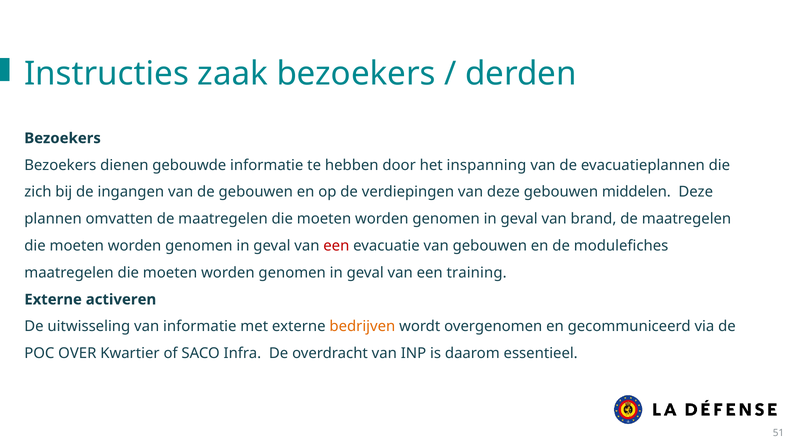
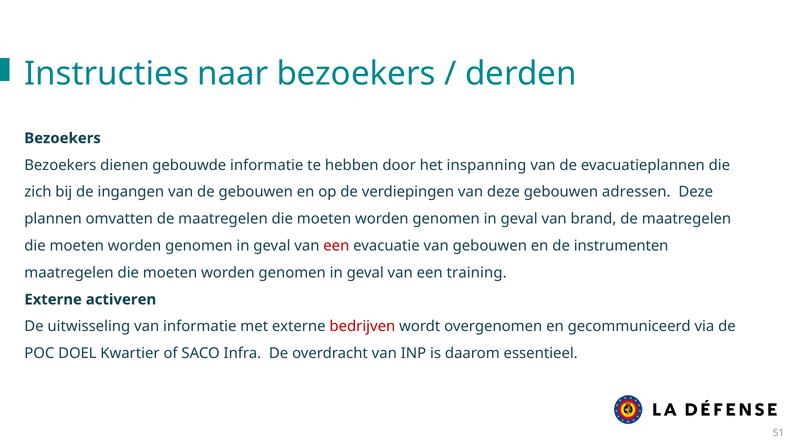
zaak: zaak -> naar
middelen: middelen -> adressen
modulefiches: modulefiches -> instrumenten
bedrijven colour: orange -> red
OVER: OVER -> DOEL
